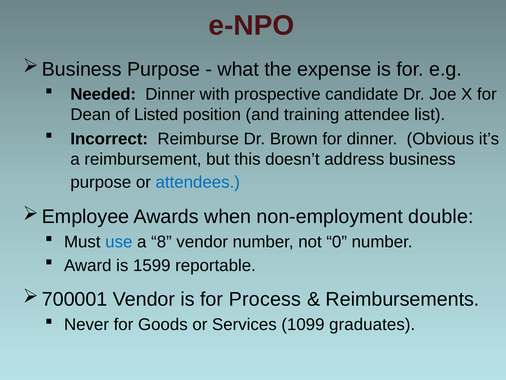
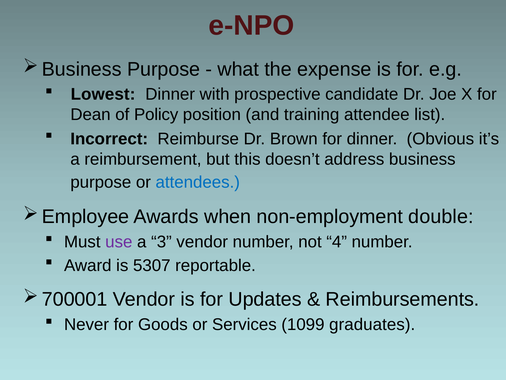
Needed: Needed -> Lowest
Listed: Listed -> Policy
use colour: blue -> purple
8: 8 -> 3
0: 0 -> 4
1599: 1599 -> 5307
Process: Process -> Updates
